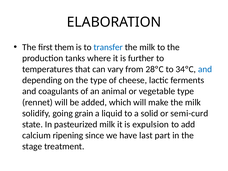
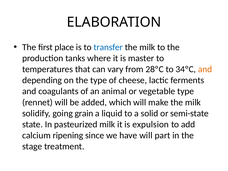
them: them -> place
further: further -> master
and at (205, 69) colour: blue -> orange
semi-curd: semi-curd -> semi-state
have last: last -> will
